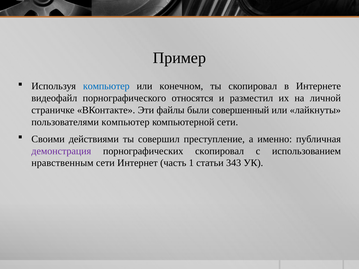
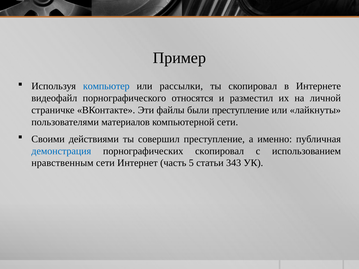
конечном: конечном -> рассылки
были совершенный: совершенный -> преступление
пользователями компьютер: компьютер -> материалов
демонстрация colour: purple -> blue
1: 1 -> 5
